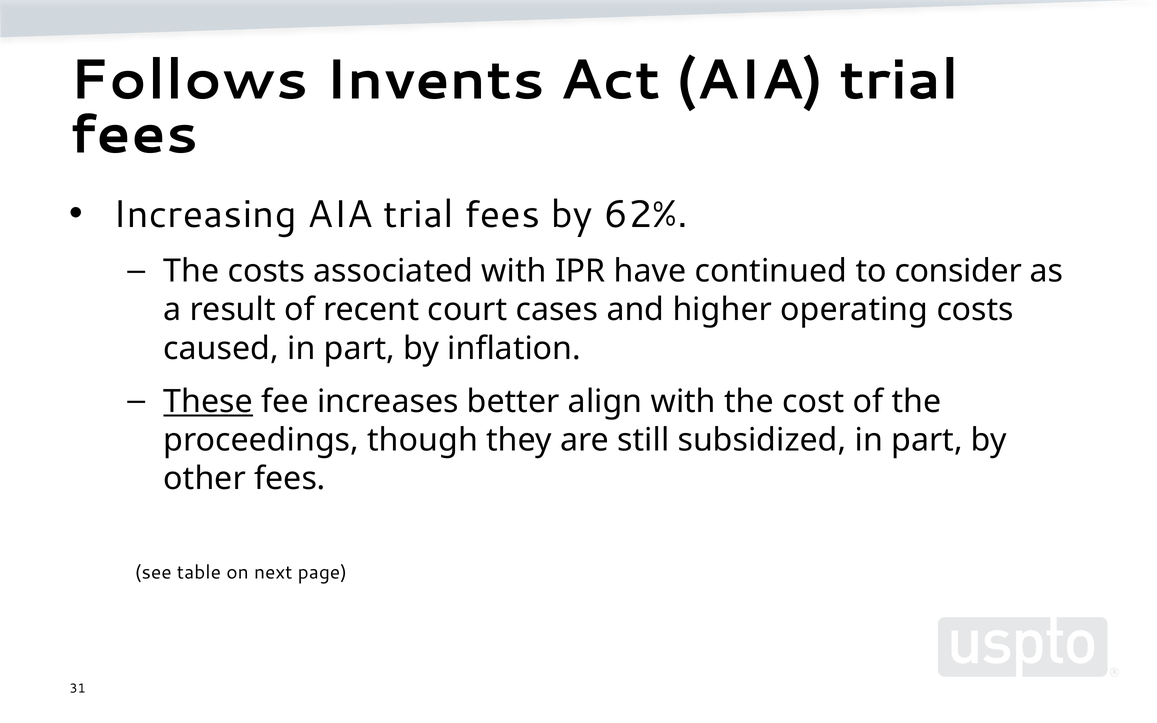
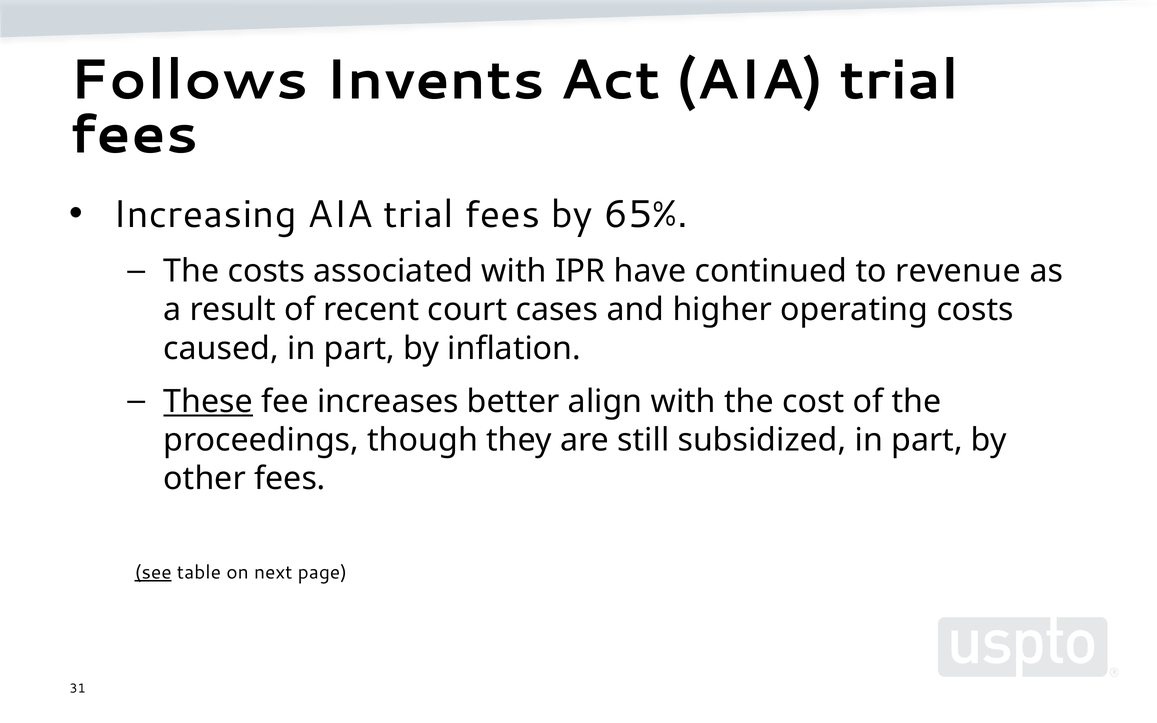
62%: 62% -> 65%
consider: consider -> revenue
see underline: none -> present
